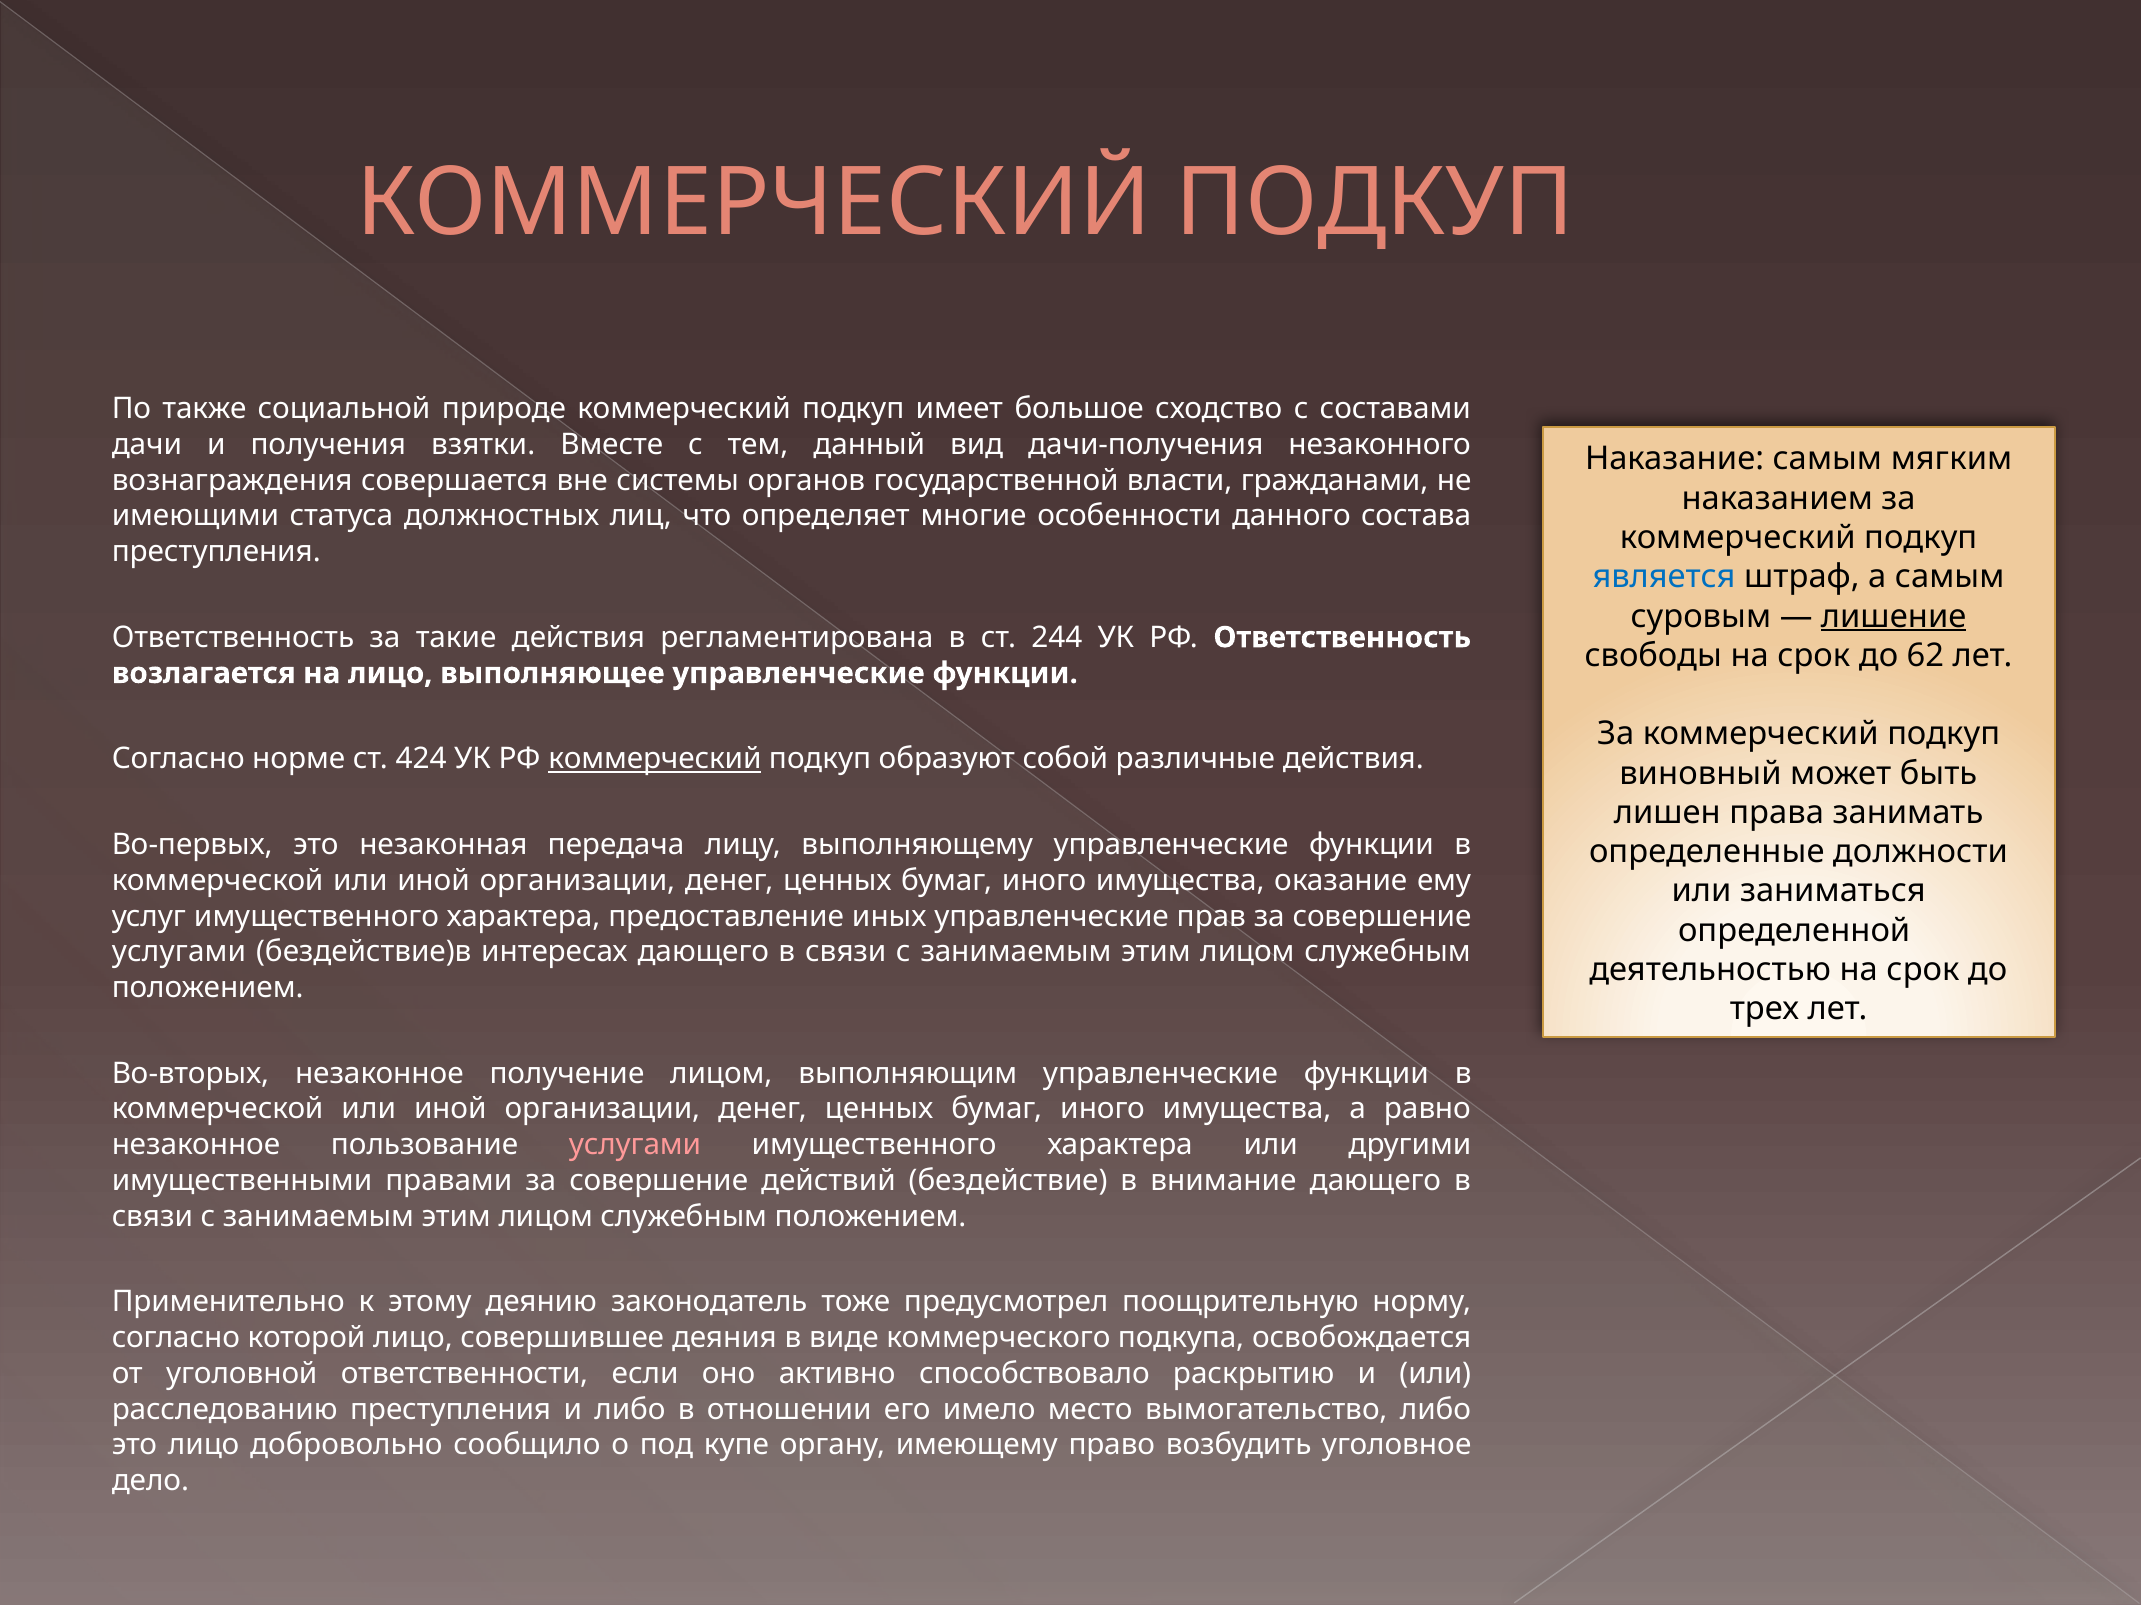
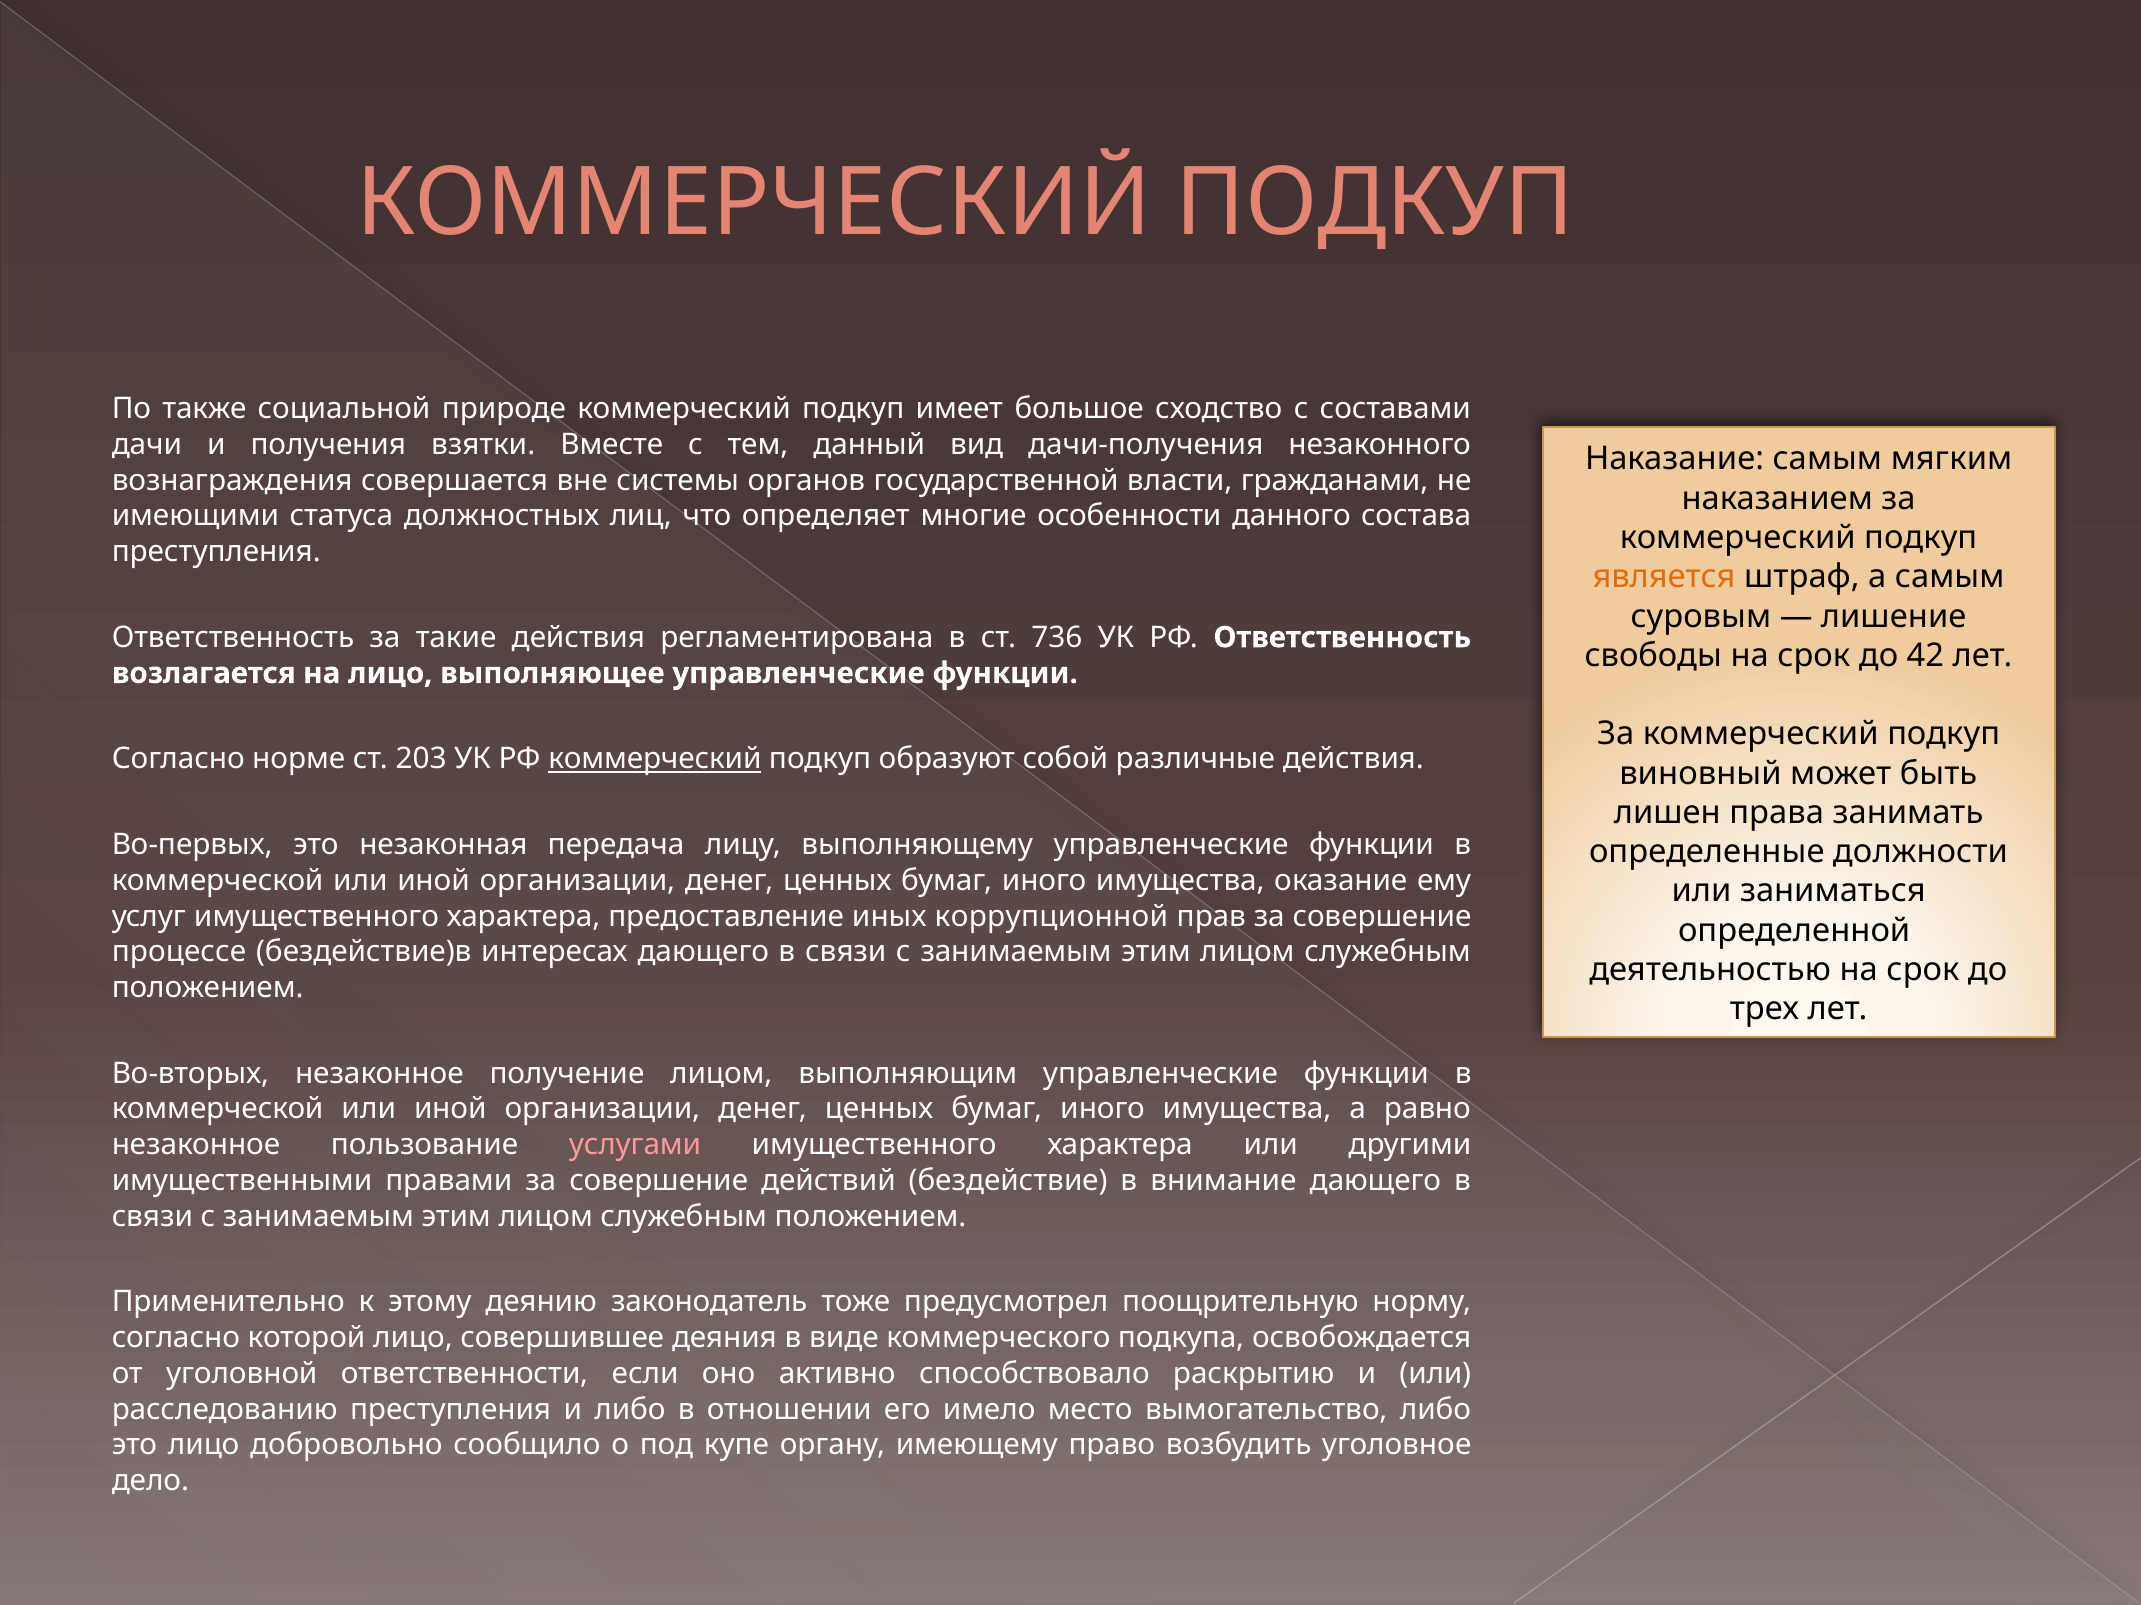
является colour: blue -> orange
лишение underline: present -> none
244: 244 -> 736
62: 62 -> 42
424: 424 -> 203
иных управленческие: управленческие -> коррупционной
услугами at (179, 952): услугами -> процессе
